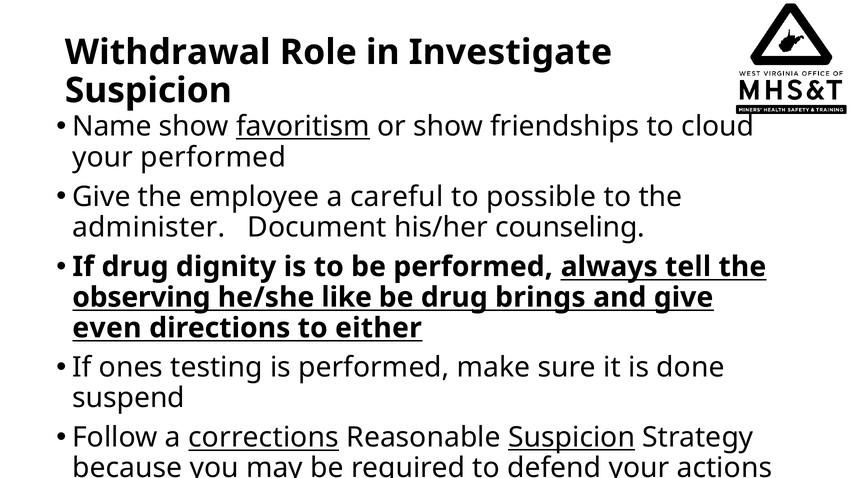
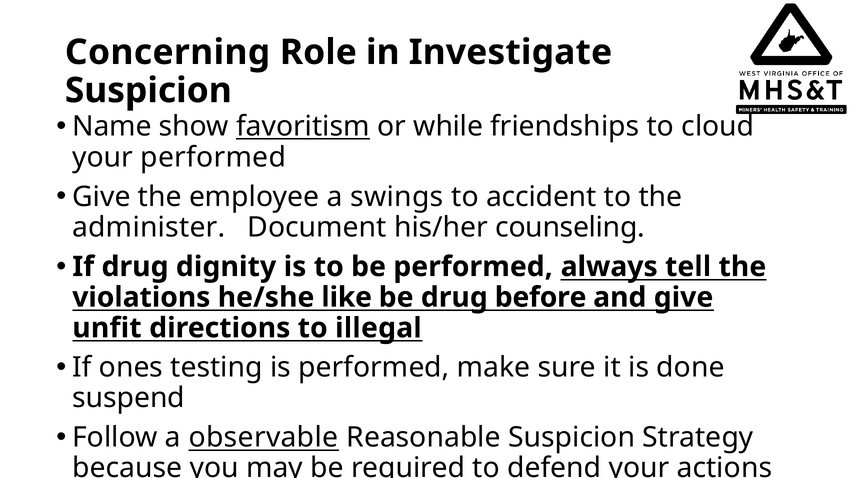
Withdrawal: Withdrawal -> Concerning
or show: show -> while
careful: careful -> swings
possible: possible -> accident
observing: observing -> violations
brings: brings -> before
even: even -> unfit
either: either -> illegal
corrections: corrections -> observable
Suspicion at (572, 438) underline: present -> none
